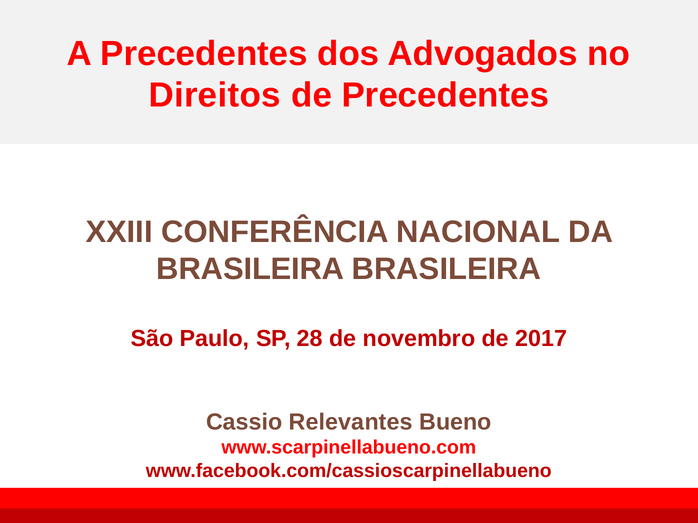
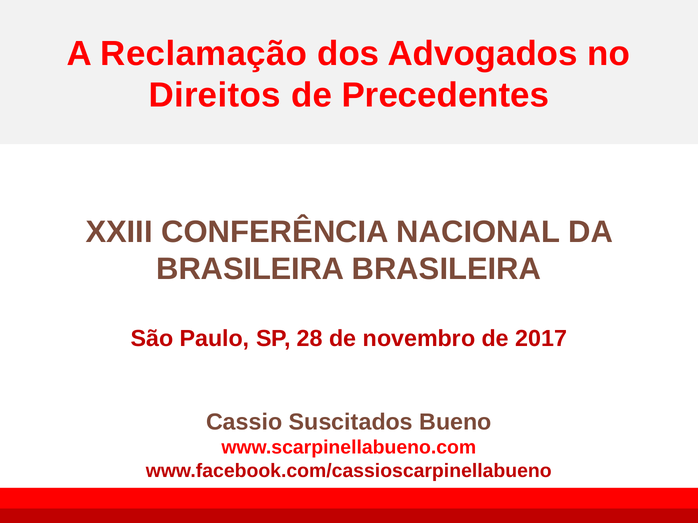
A Precedentes: Precedentes -> Reclamação
Relevantes: Relevantes -> Suscitados
